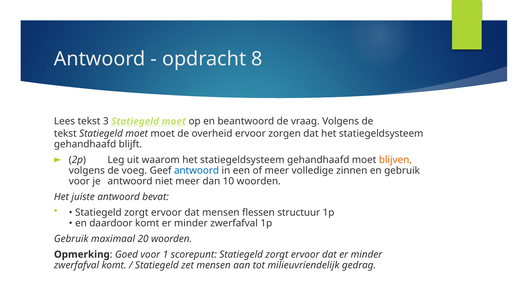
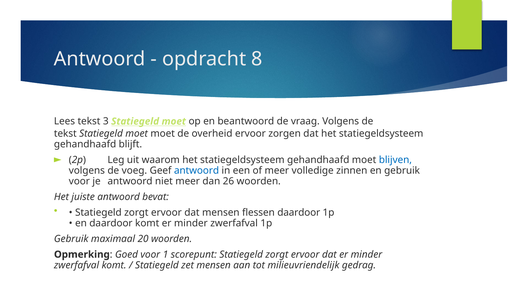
blijven colour: orange -> blue
10: 10 -> 26
flessen structuur: structuur -> daardoor
